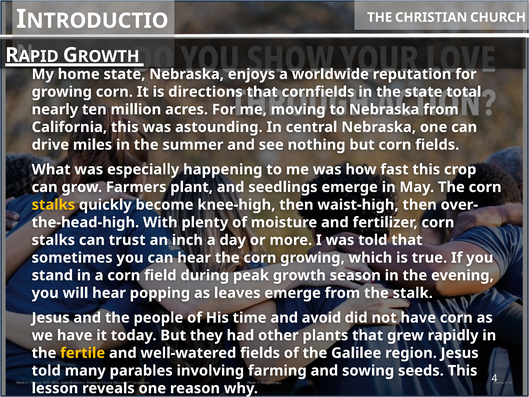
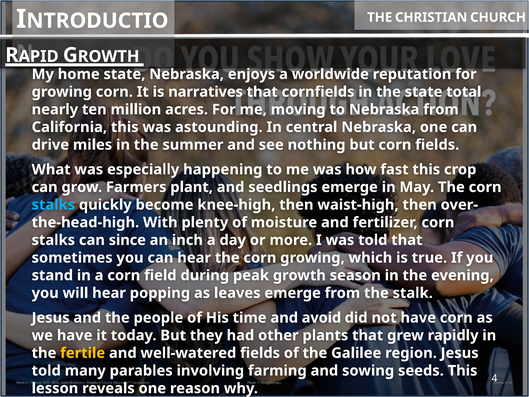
directions: directions -> narratives
stalks at (53, 205) colour: yellow -> light blue
trust: trust -> since
